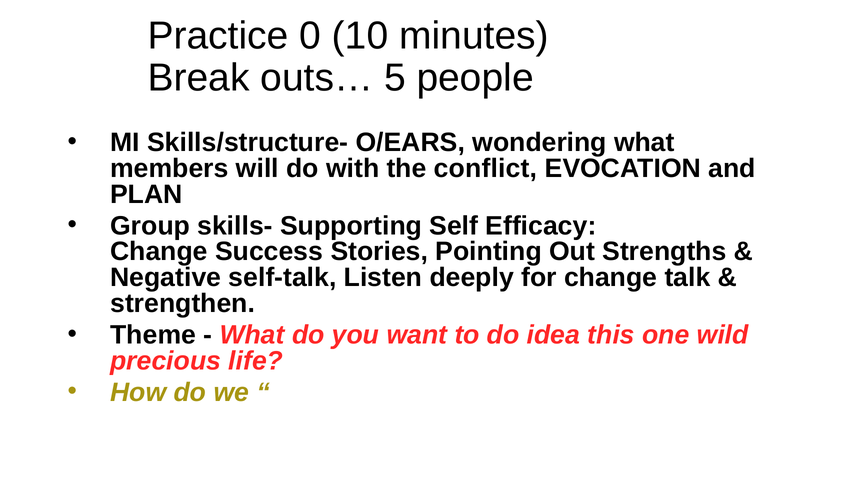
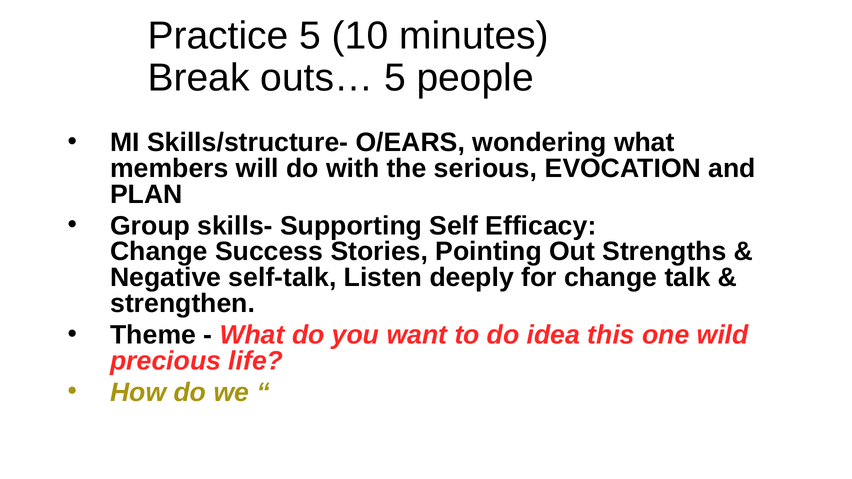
Practice 0: 0 -> 5
conflict: conflict -> serious
